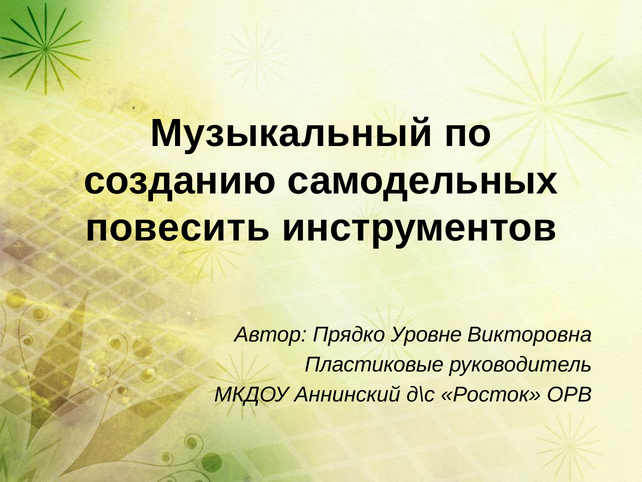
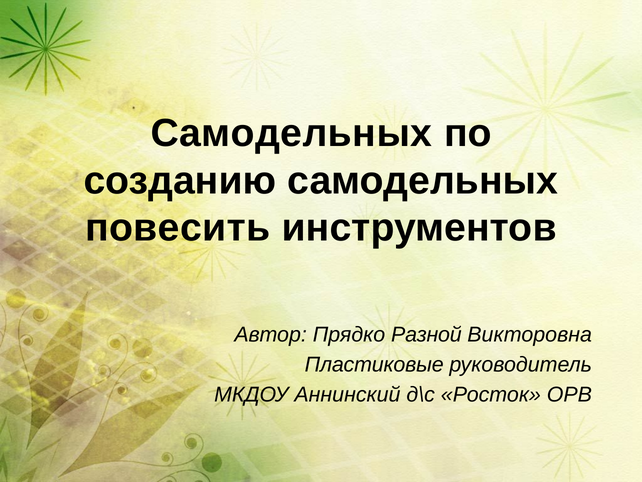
Музыкальный at (291, 133): Музыкальный -> Самодельных
Уровне: Уровне -> Разной
